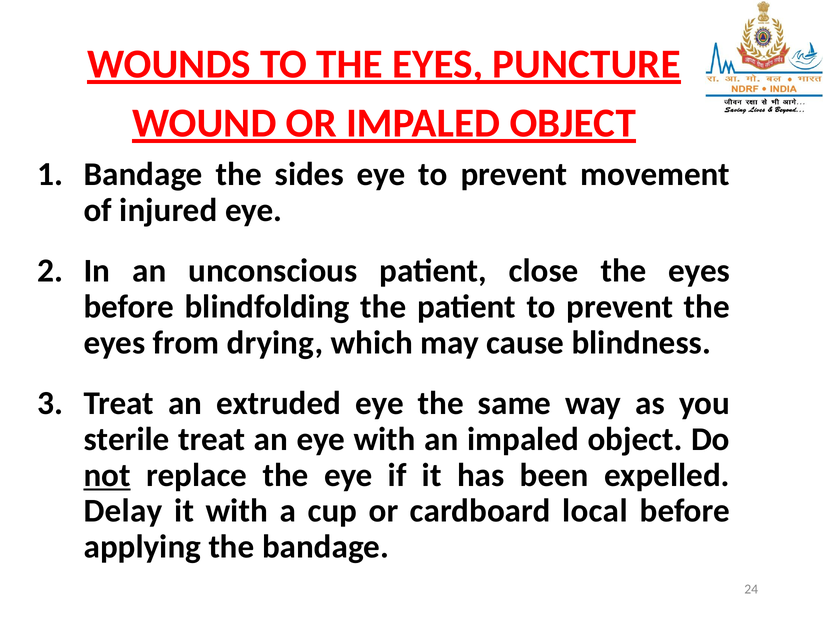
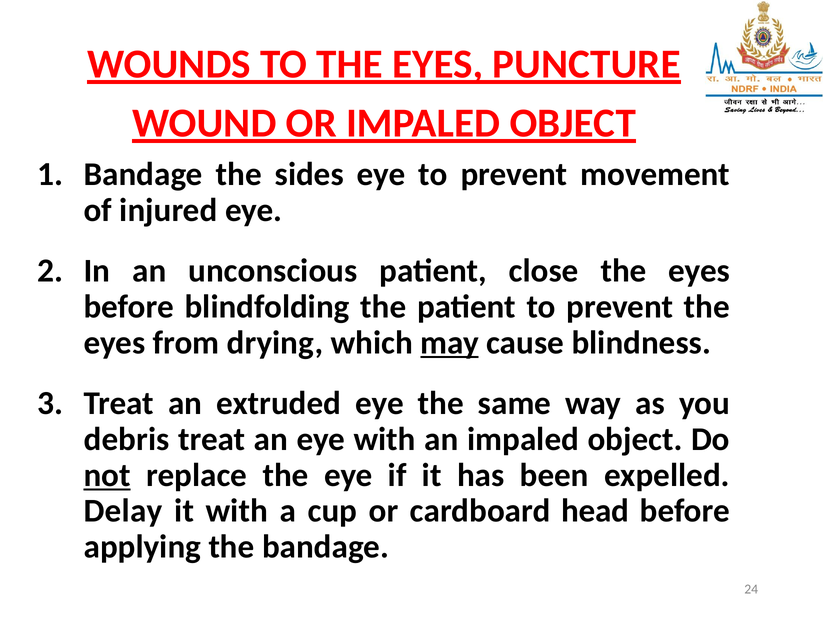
may underline: none -> present
sterile: sterile -> debris
local: local -> head
